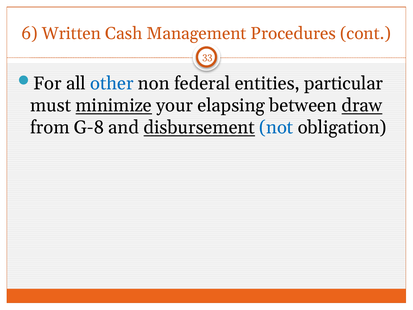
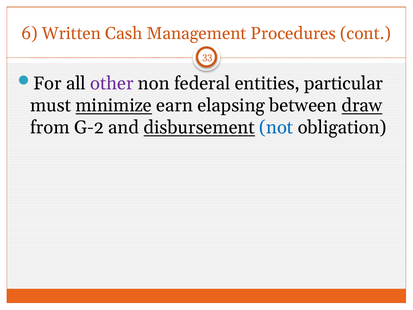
other colour: blue -> purple
your: your -> earn
G-8: G-8 -> G-2
